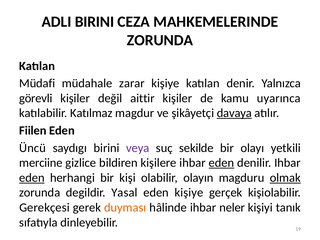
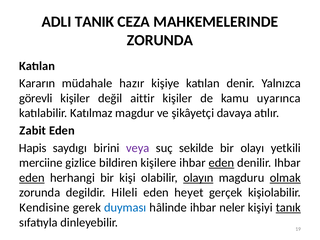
ADLI BIRINI: BIRINI -> TANIK
Müdafi: Müdafi -> Kararın
zarar: zarar -> hazır
davaya underline: present -> none
Fiilen: Fiilen -> Zabit
Üncü: Üncü -> Hapis
olayın underline: none -> present
Yasal: Yasal -> Hileli
eden kişiye: kişiye -> heyet
Gerekçesi: Gerekçesi -> Kendisine
duyması colour: orange -> blue
tanık underline: none -> present
